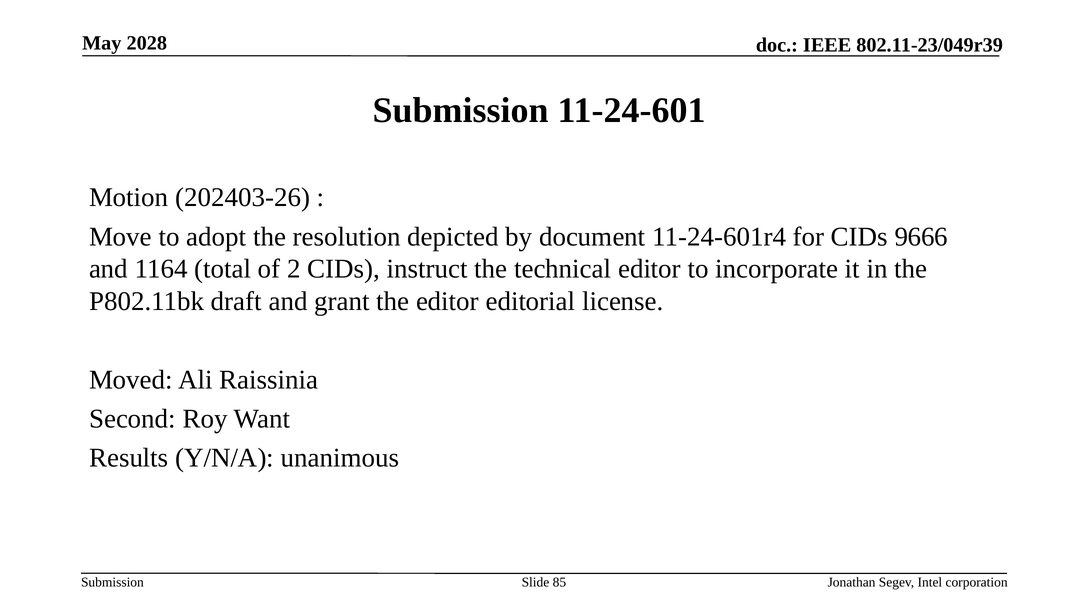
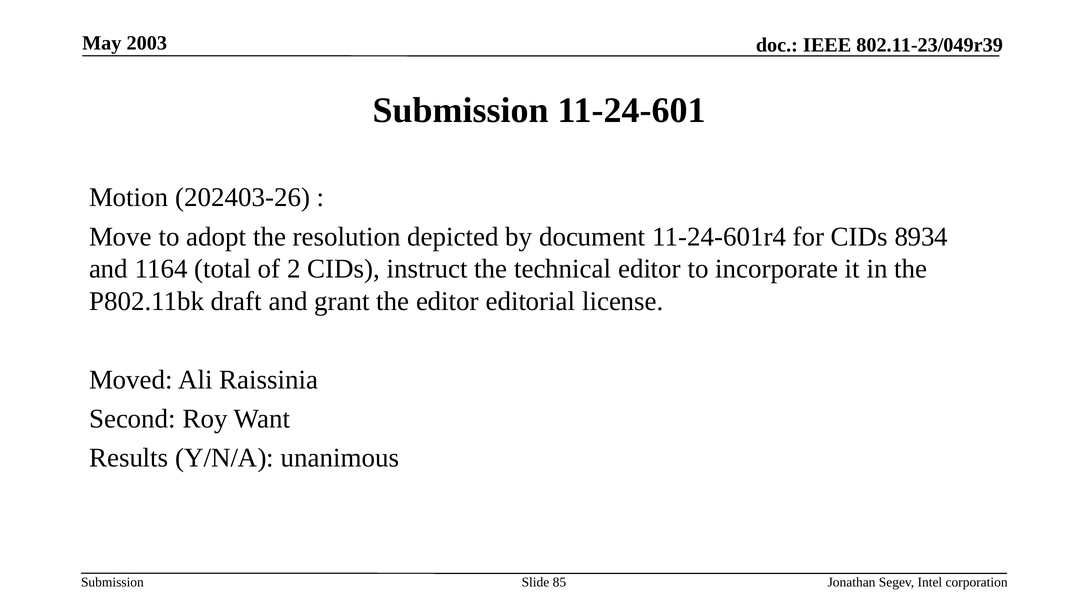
2028: 2028 -> 2003
9666: 9666 -> 8934
